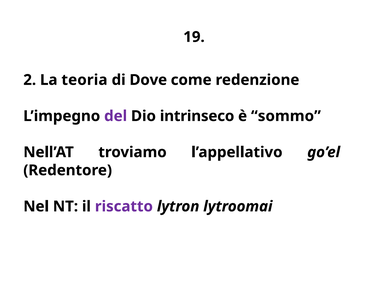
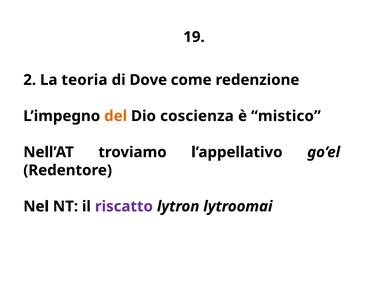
del colour: purple -> orange
intrinseco: intrinseco -> coscienza
sommo: sommo -> mistico
